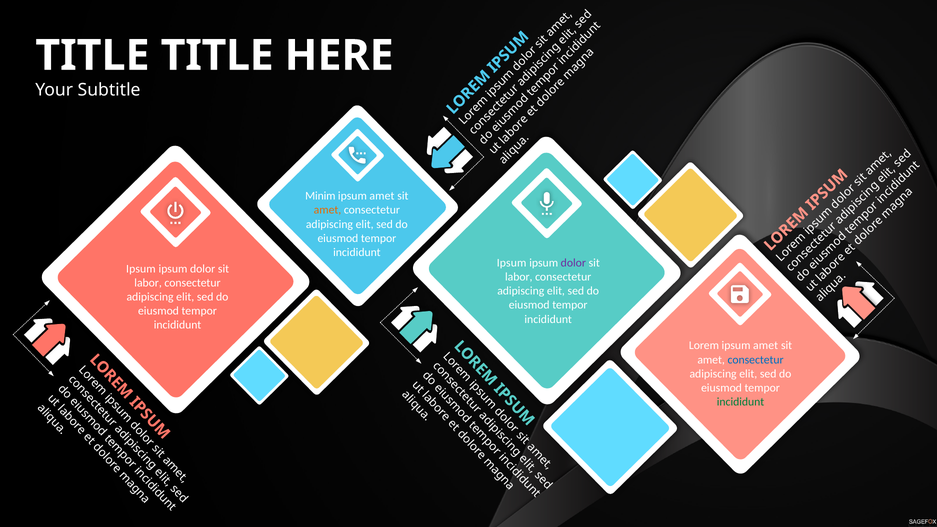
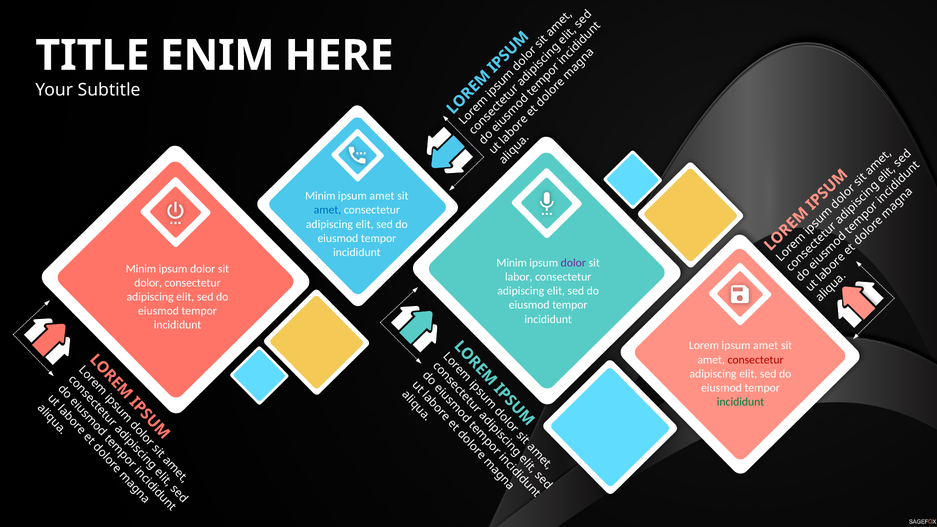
TITLE at (217, 56): TITLE -> ENIM
amet at (327, 210) colour: orange -> blue
Ipsum at (512, 263): Ipsum -> Minim
Ipsum at (141, 269): Ipsum -> Minim
labor at (148, 283): labor -> dolor
consectetur at (756, 360) colour: blue -> red
